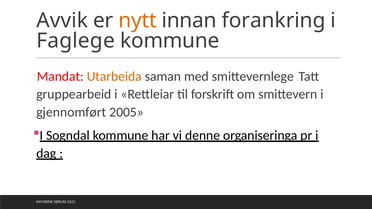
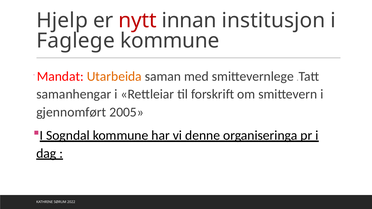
Avvik: Avvik -> Hjelp
nytt colour: orange -> red
forankring: forankring -> institusjon
gruppearbeid: gruppearbeid -> samanhengar
